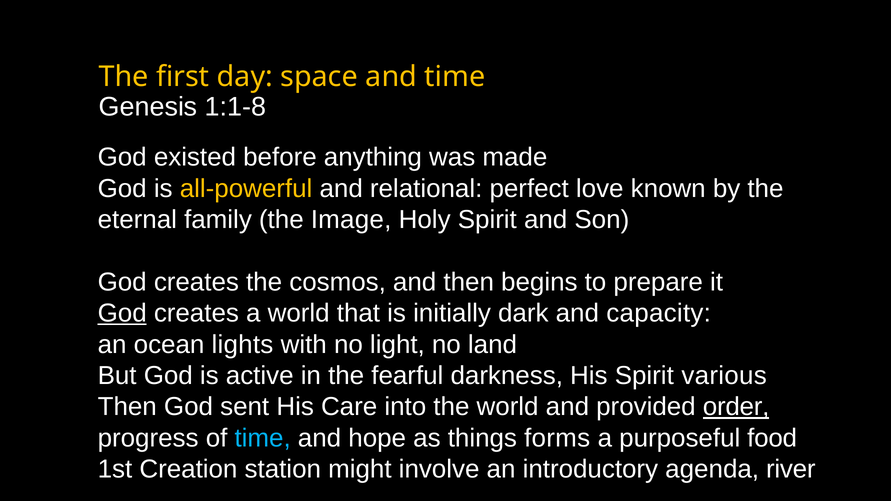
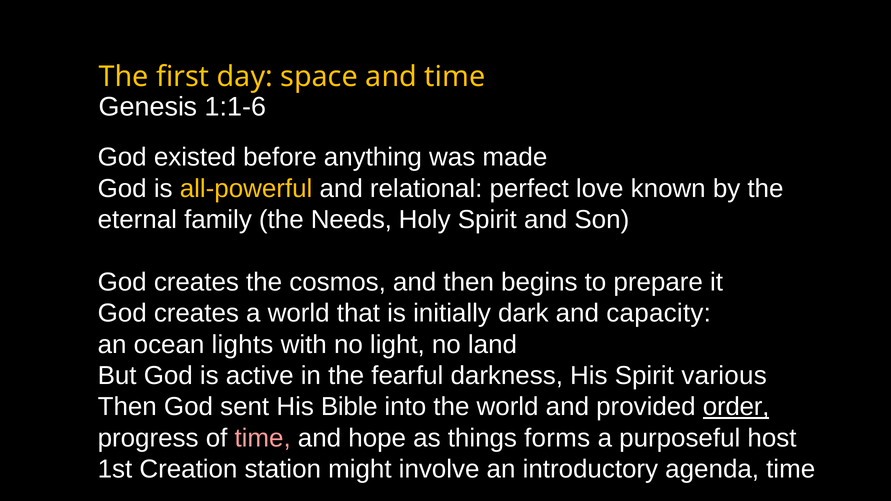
1:1-8: 1:1-8 -> 1:1-6
Image: Image -> Needs
God at (122, 313) underline: present -> none
Care: Care -> Bible
time at (263, 438) colour: light blue -> pink
food: food -> host
agenda river: river -> time
